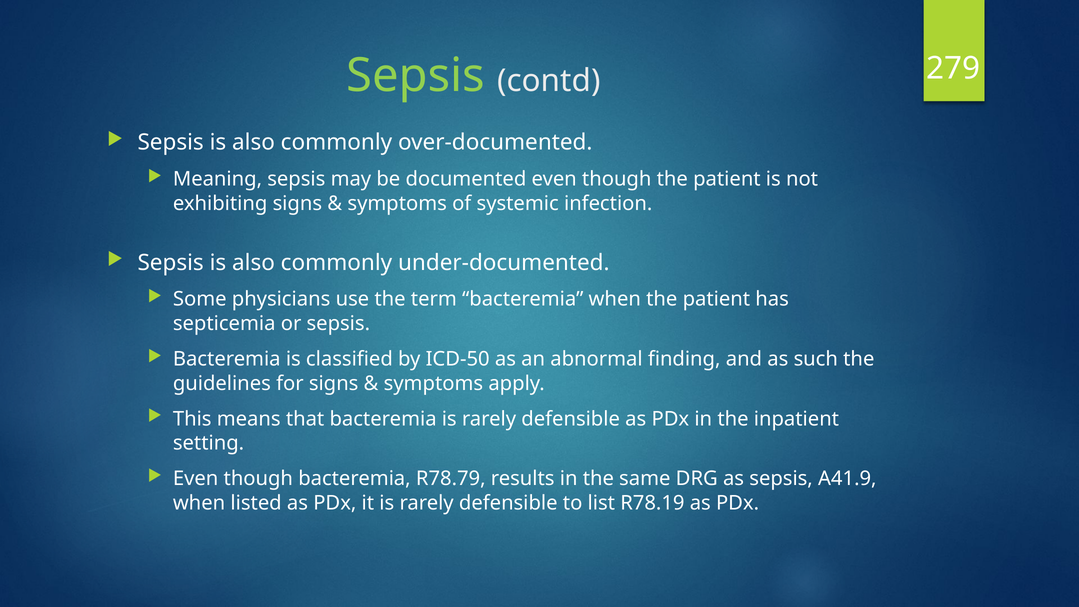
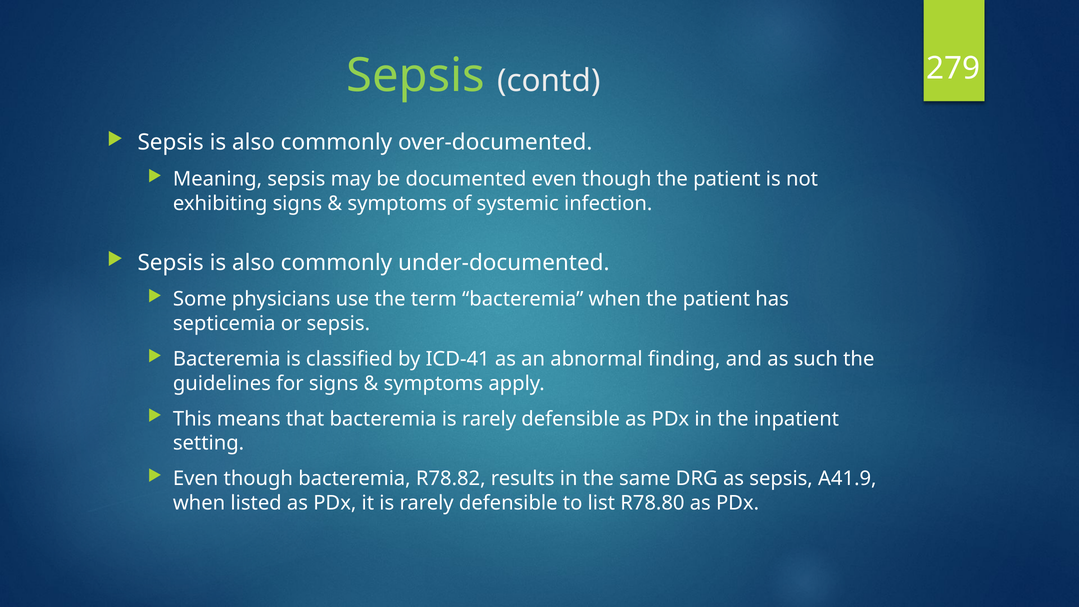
ICD-50: ICD-50 -> ICD-41
R78.79: R78.79 -> R78.82
R78.19: R78.19 -> R78.80
